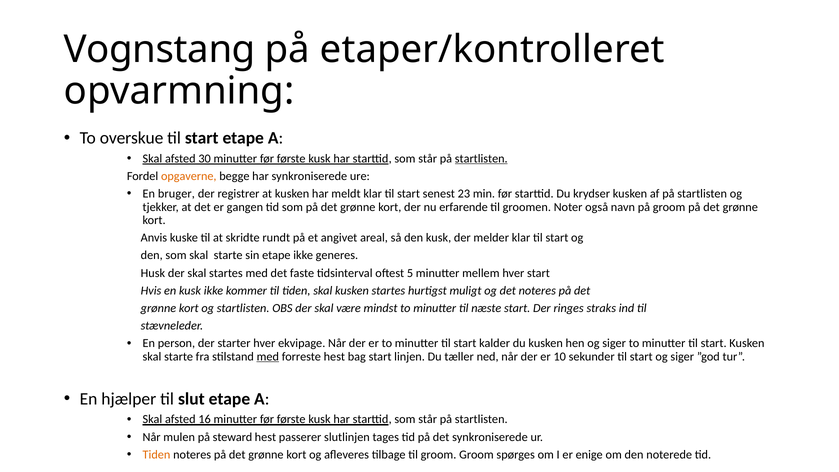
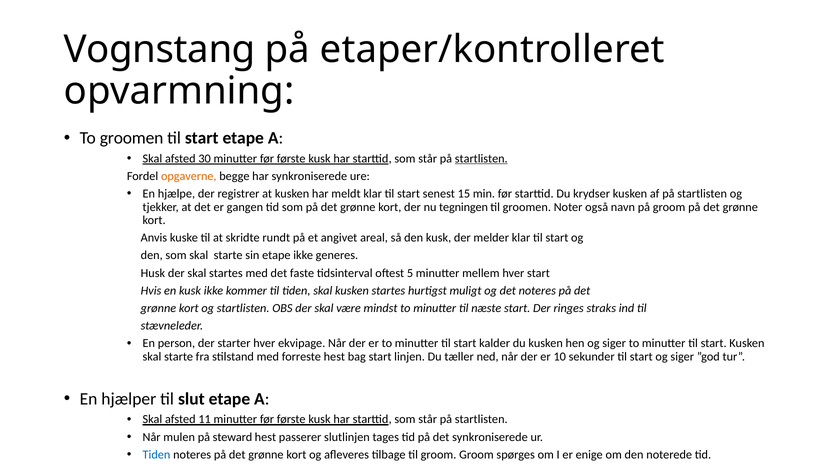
To overskue: overskue -> groomen
bruger: bruger -> hjælpe
23: 23 -> 15
erfarende: erfarende -> tegningen
med at (268, 357) underline: present -> none
16: 16 -> 11
Tiden at (156, 454) colour: orange -> blue
